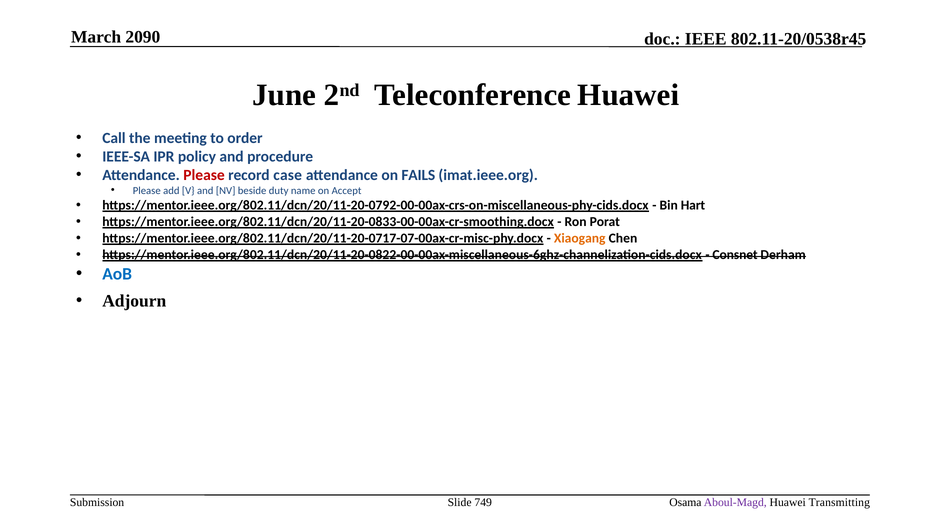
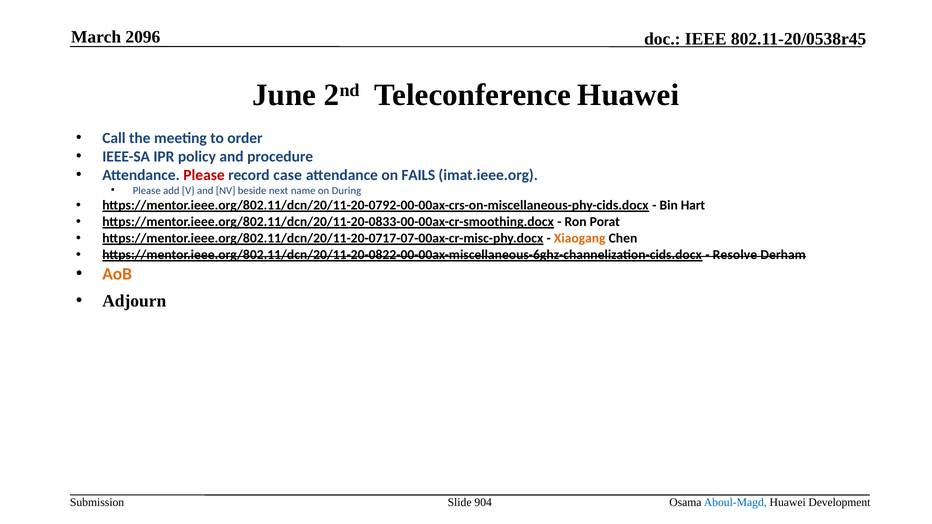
2090: 2090 -> 2096
duty: duty -> next
Accept: Accept -> During
Consnet: Consnet -> Resolve
AoB colour: blue -> orange
749: 749 -> 904
Aboul-Magd colour: purple -> blue
Transmitting: Transmitting -> Development
